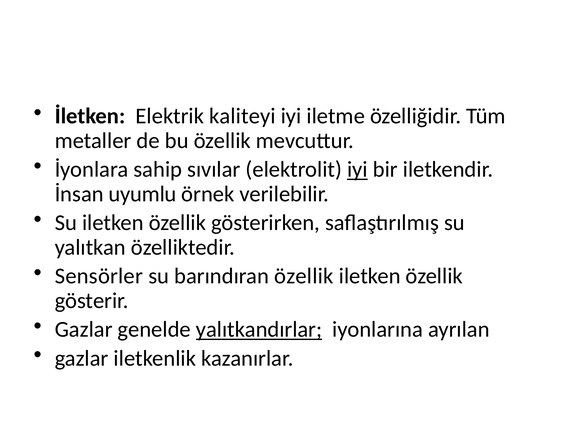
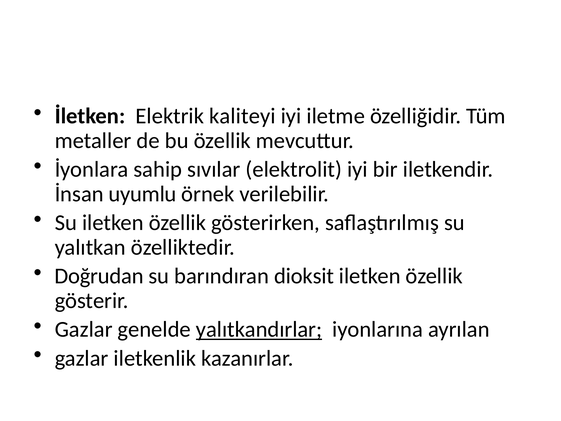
iyi at (357, 169) underline: present -> none
Sensörler: Sensörler -> Doğrudan
barındıran özellik: özellik -> dioksit
